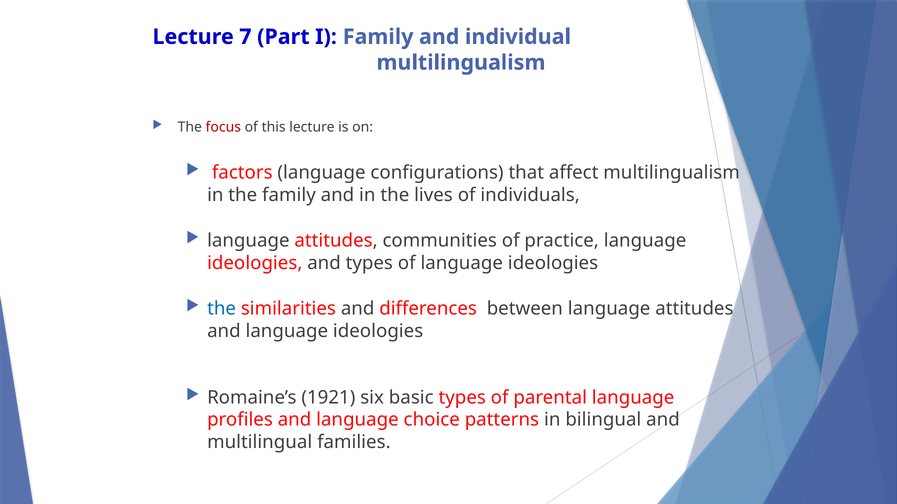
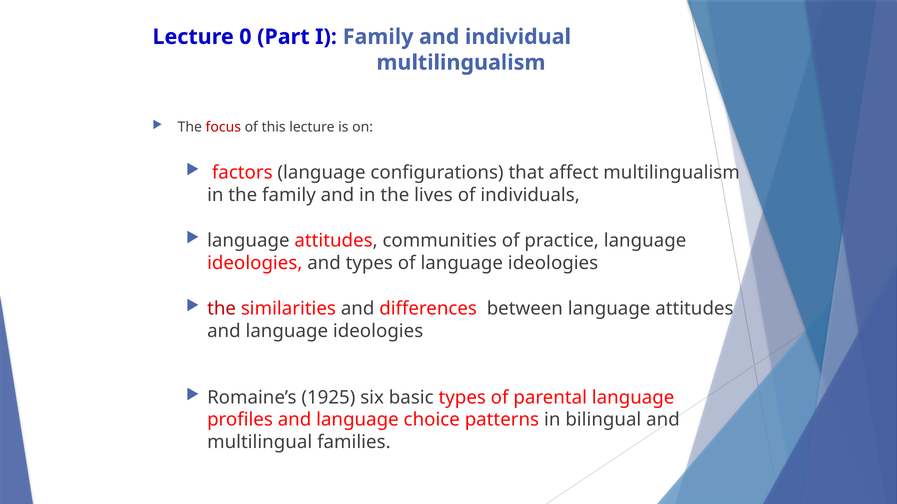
7: 7 -> 0
the at (222, 309) colour: blue -> red
1921: 1921 -> 1925
